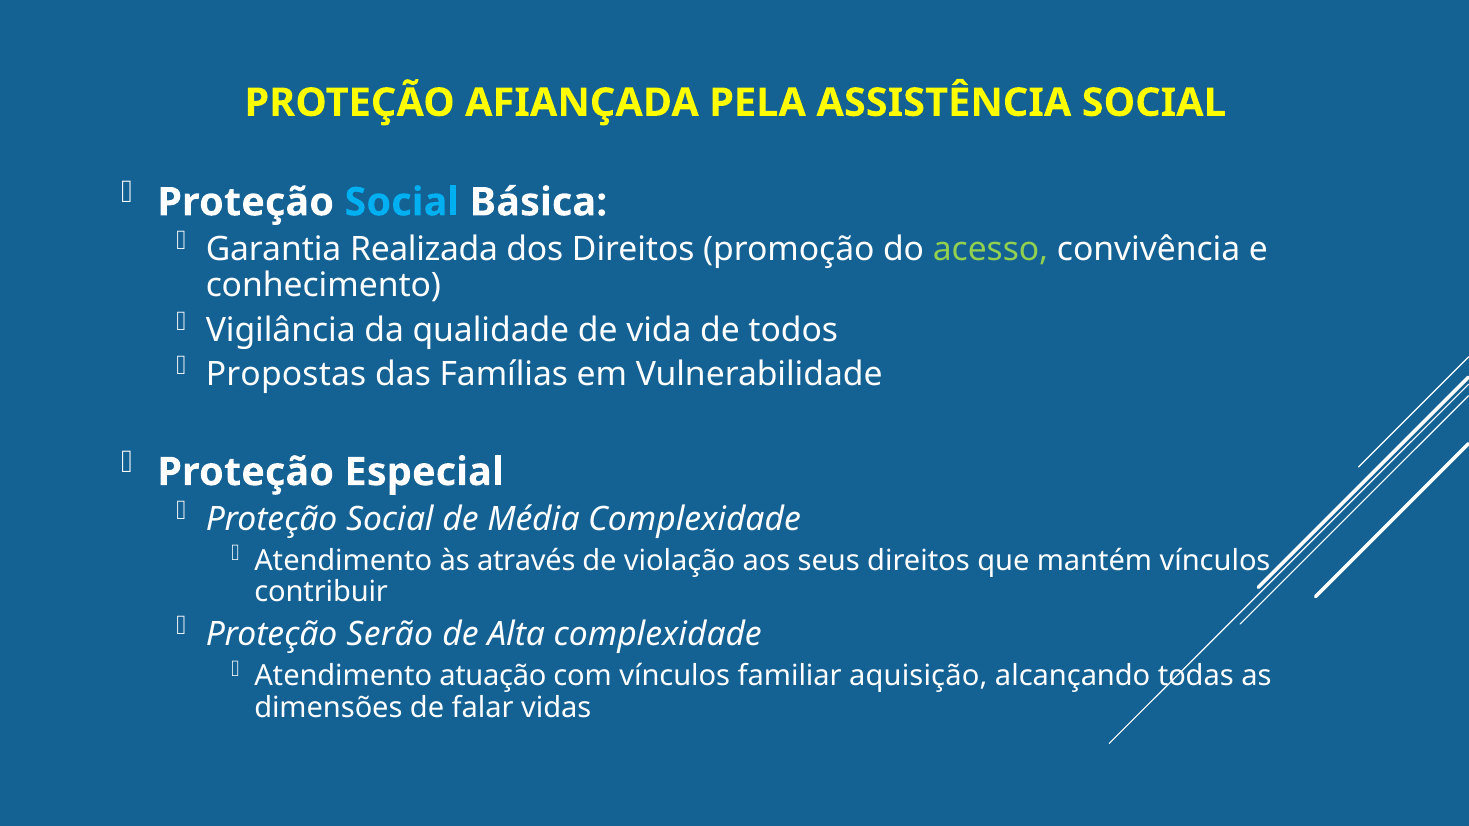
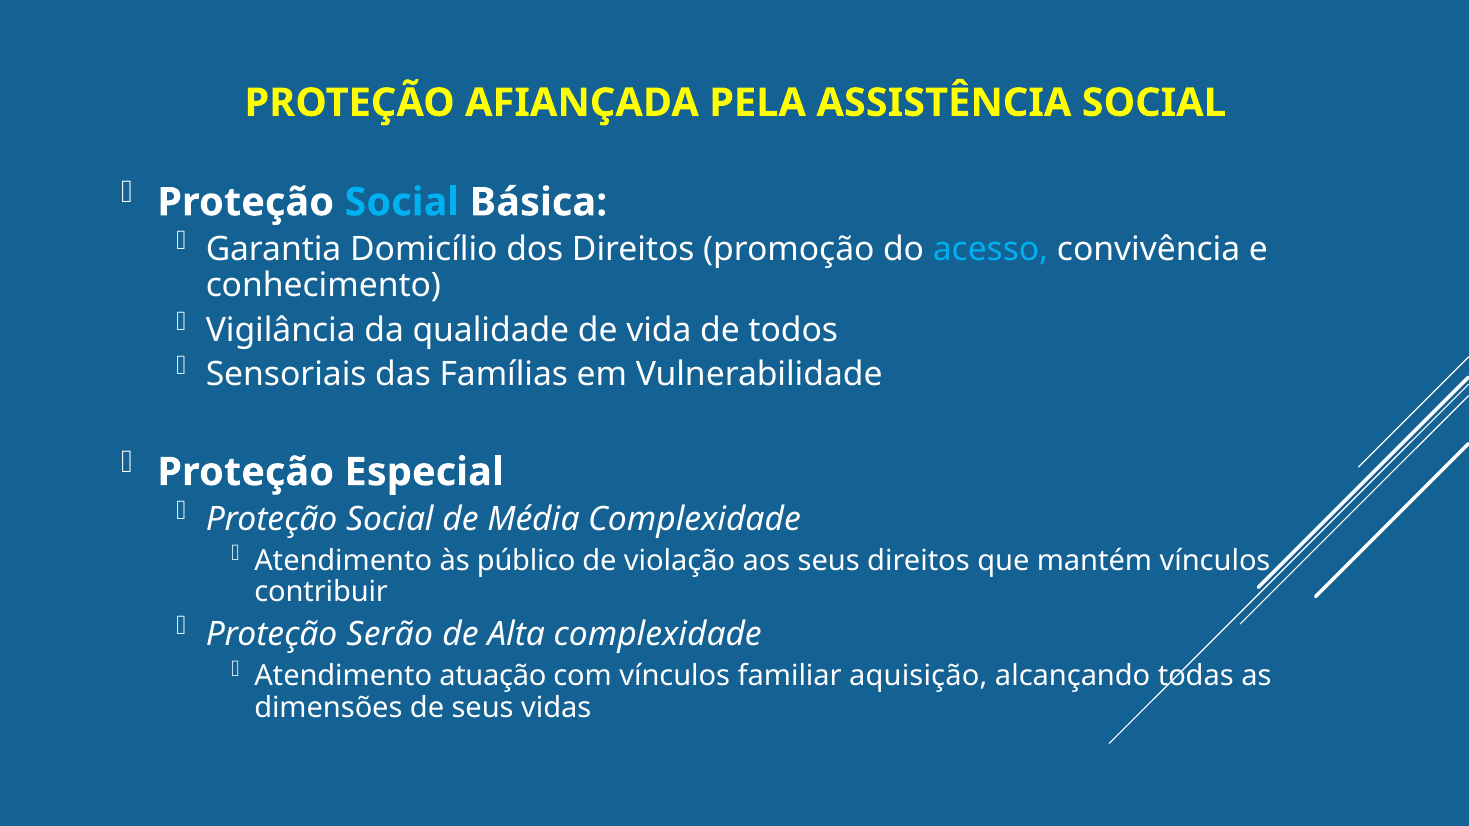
Realizada: Realizada -> Domicílio
acesso colour: light green -> light blue
Propostas: Propostas -> Sensoriais
através: através -> público
de falar: falar -> seus
